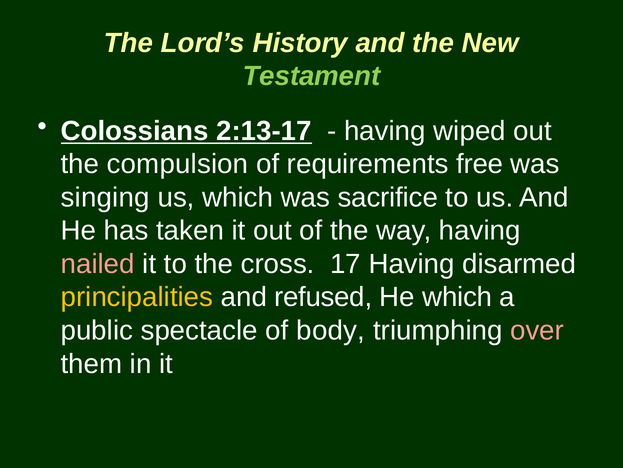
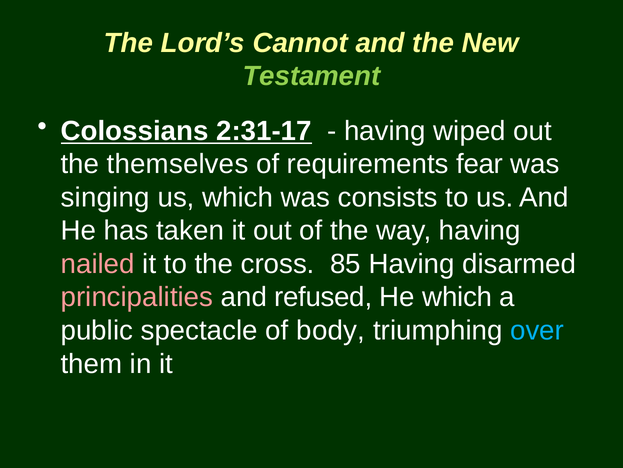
History: History -> Cannot
2:13-17: 2:13-17 -> 2:31-17
compulsion: compulsion -> themselves
free: free -> fear
sacrifice: sacrifice -> consists
17: 17 -> 85
principalities colour: yellow -> pink
over colour: pink -> light blue
